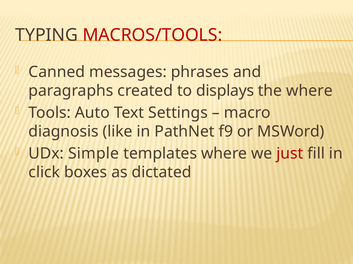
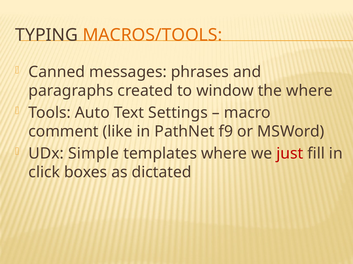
MACROS/TOOLS colour: red -> orange
displays: displays -> window
diagnosis: diagnosis -> comment
